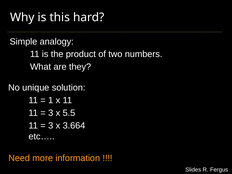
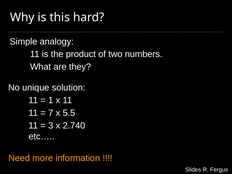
3 at (51, 113): 3 -> 7
3.664: 3.664 -> 2.740
